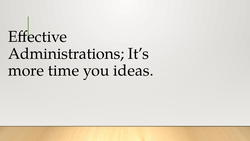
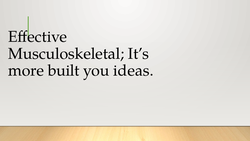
Administrations: Administrations -> Musculoskeletal
time: time -> built
